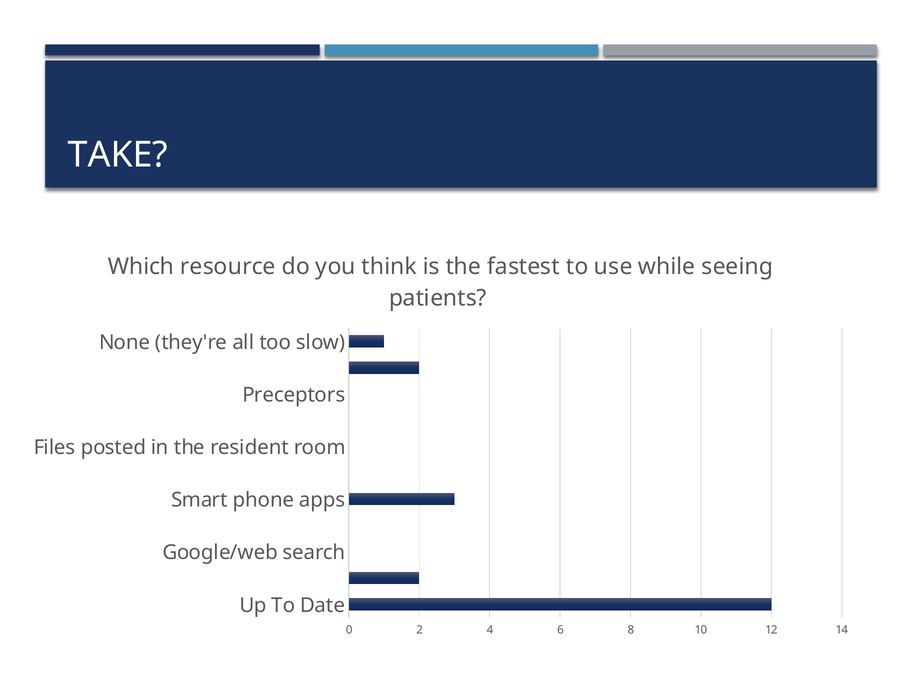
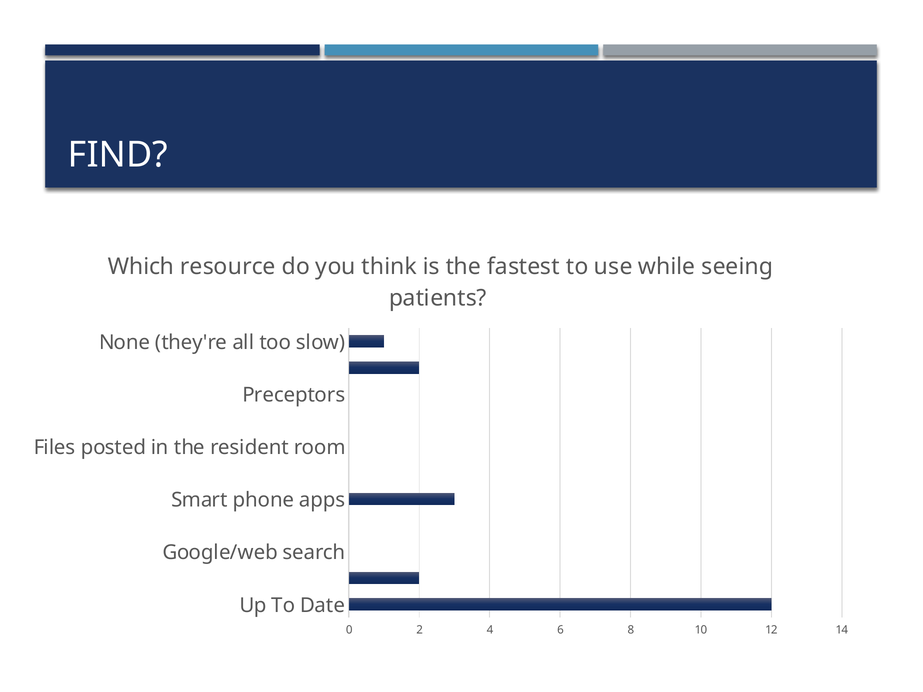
TAKE: TAKE -> FIND
